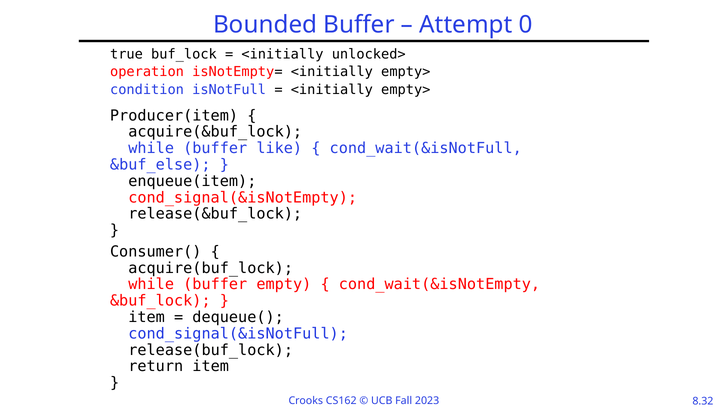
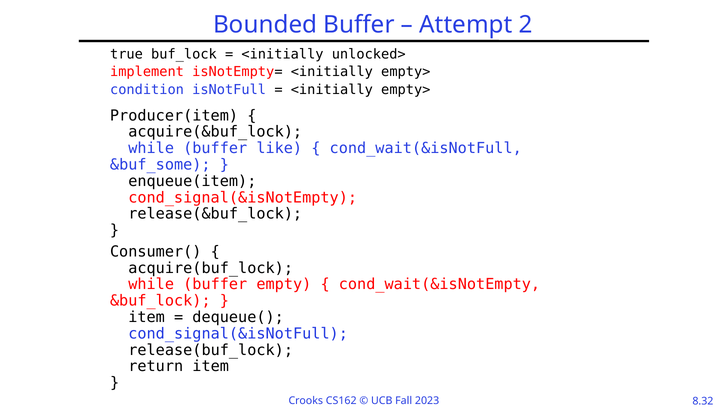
0: 0 -> 2
operation: operation -> implement
&buf_else: &buf_else -> &buf_some
